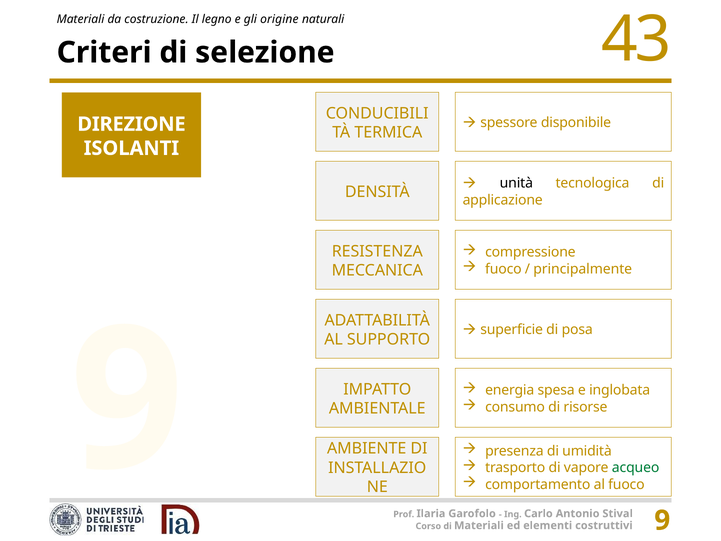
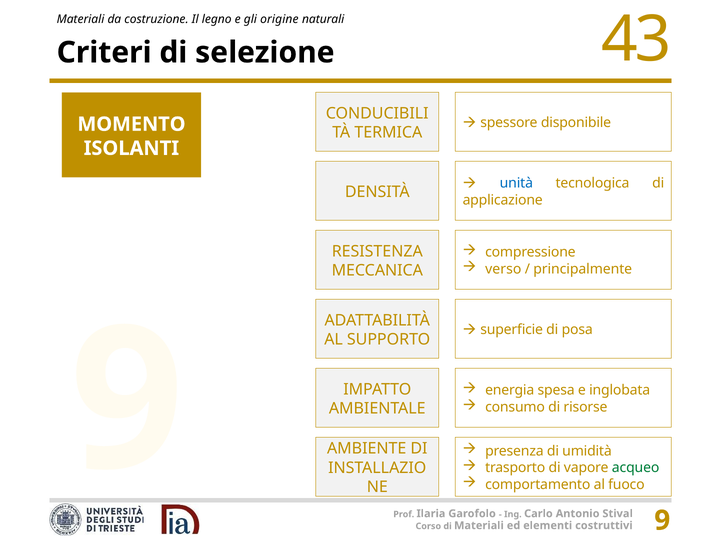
DIREZIONE: DIREZIONE -> MOMENTO
unità colour: black -> blue
fuoco at (503, 269): fuoco -> verso
